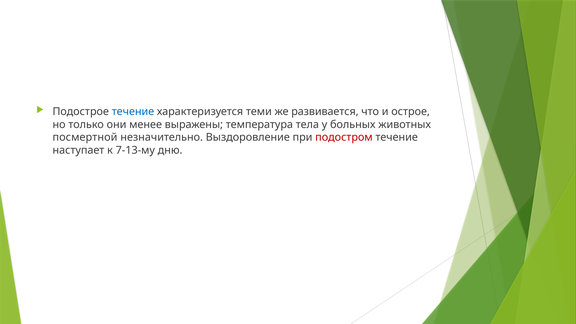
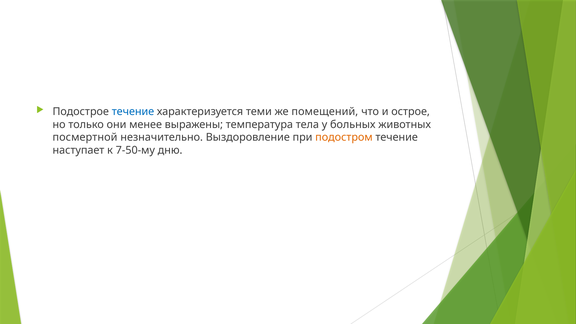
развивается: развивается -> помещений
подостром colour: red -> orange
7-13-му: 7-13-му -> 7-50-му
